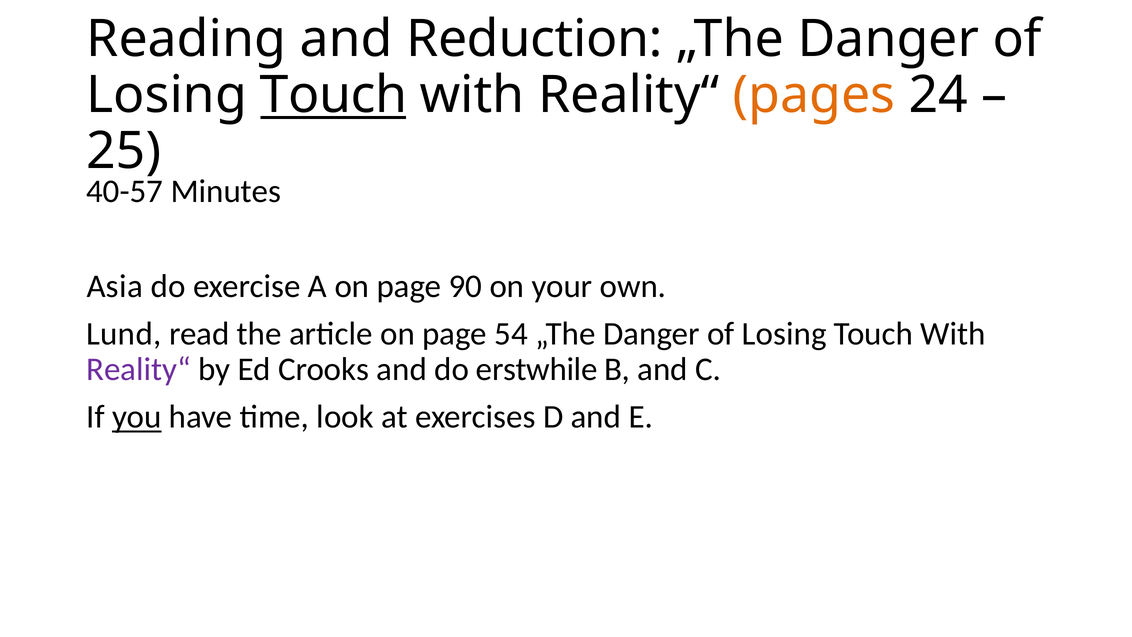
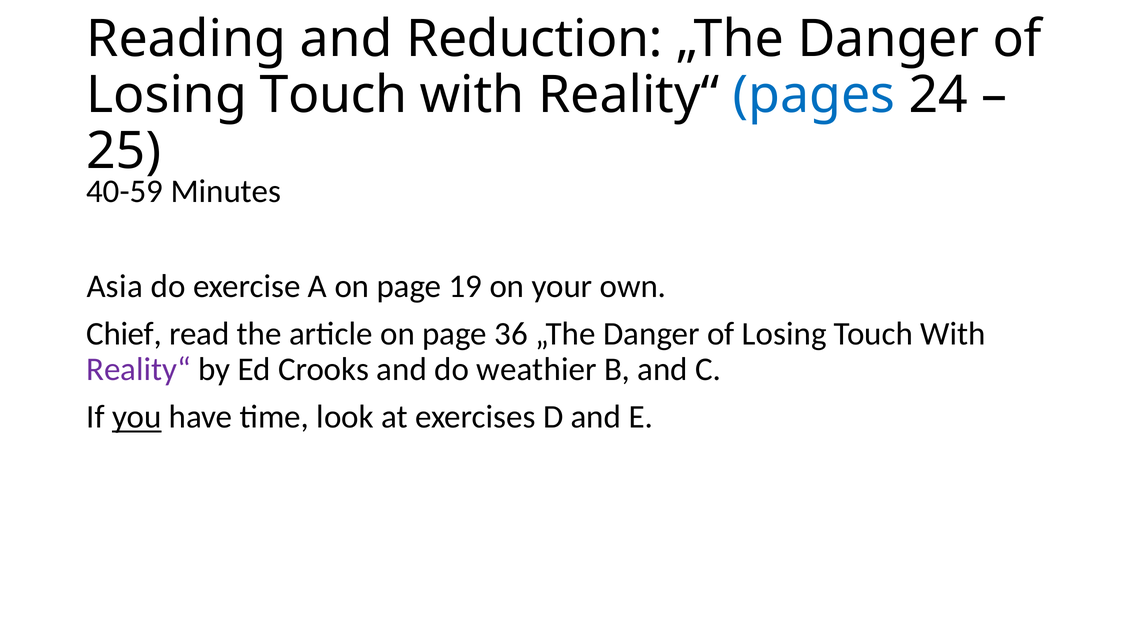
Touch at (334, 95) underline: present -> none
pages colour: orange -> blue
40-57: 40-57 -> 40-59
90: 90 -> 19
Lund: Lund -> Chief
54: 54 -> 36
erstwhile: erstwhile -> weathier
